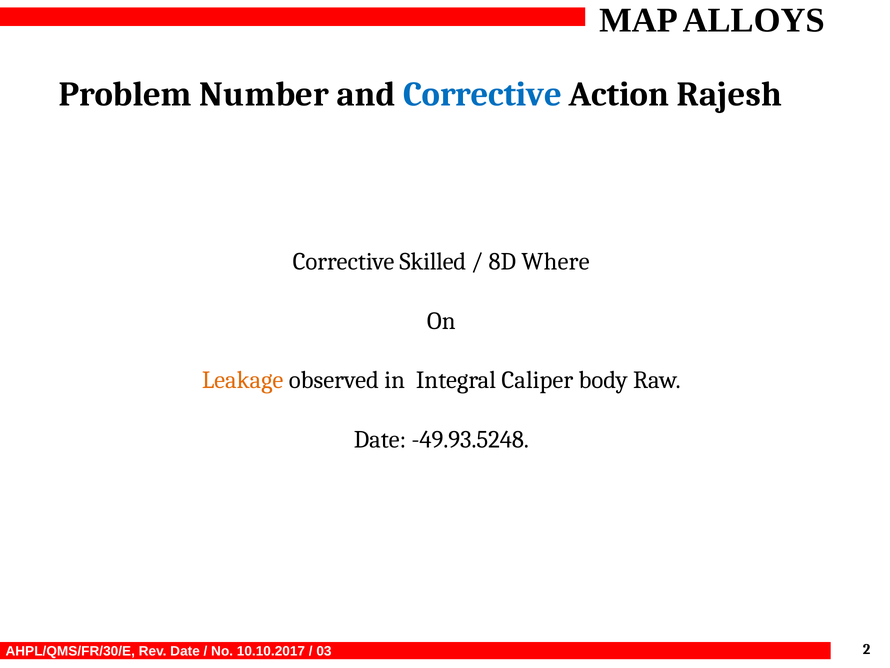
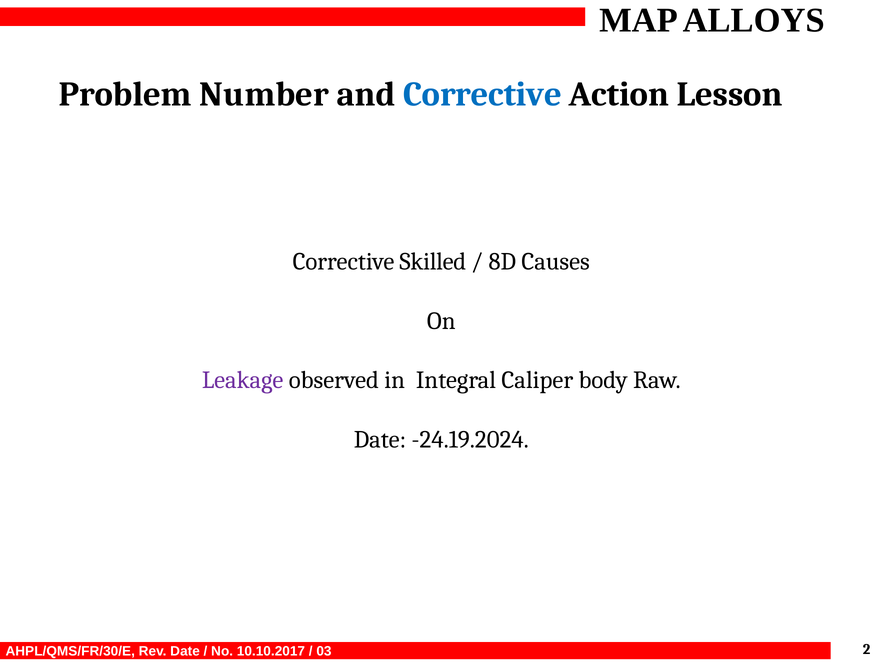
Rajesh: Rajesh -> Lesson
Where: Where -> Causes
Leakage colour: orange -> purple
-49.93.5248: -49.93.5248 -> -24.19.2024
